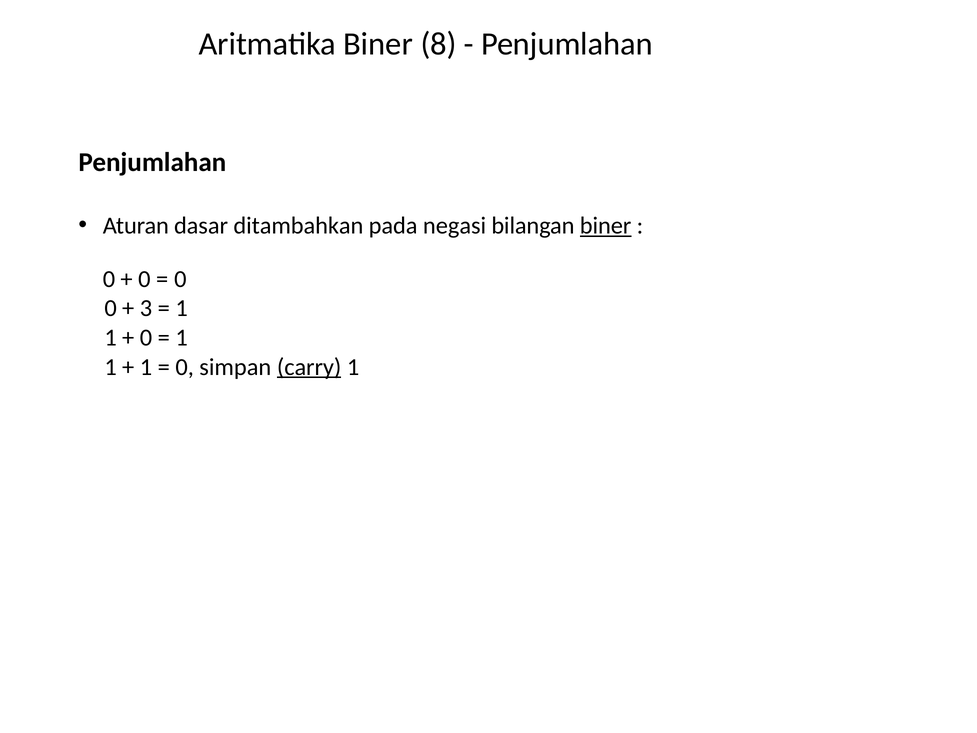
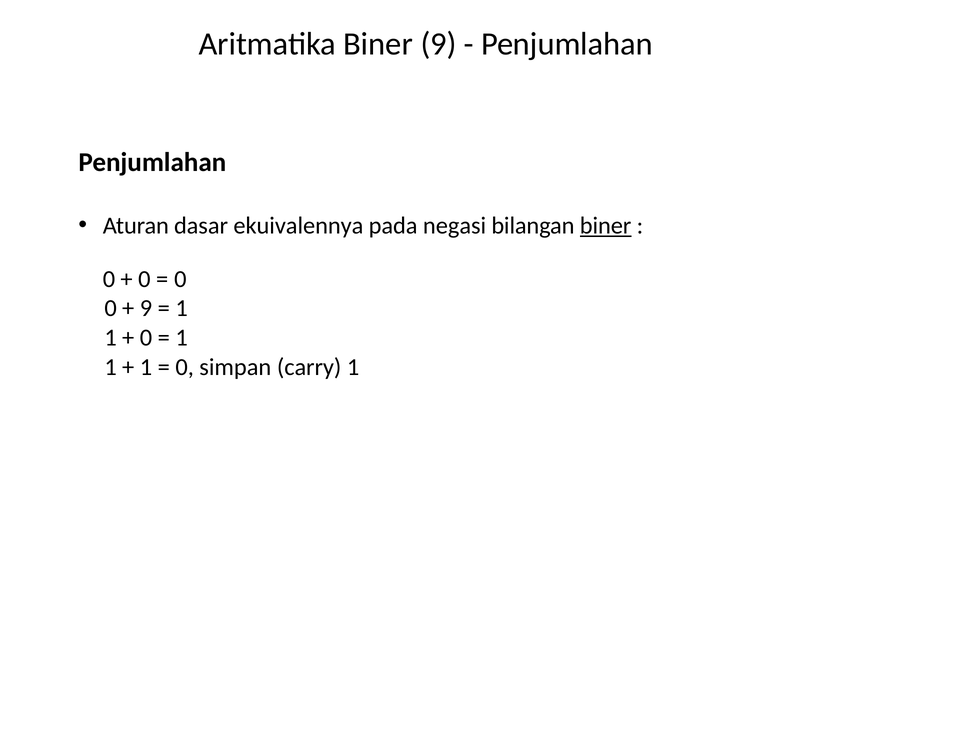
Biner 8: 8 -> 9
ditambahkan: ditambahkan -> ekuivalennya
3 at (146, 308): 3 -> 9
carry underline: present -> none
